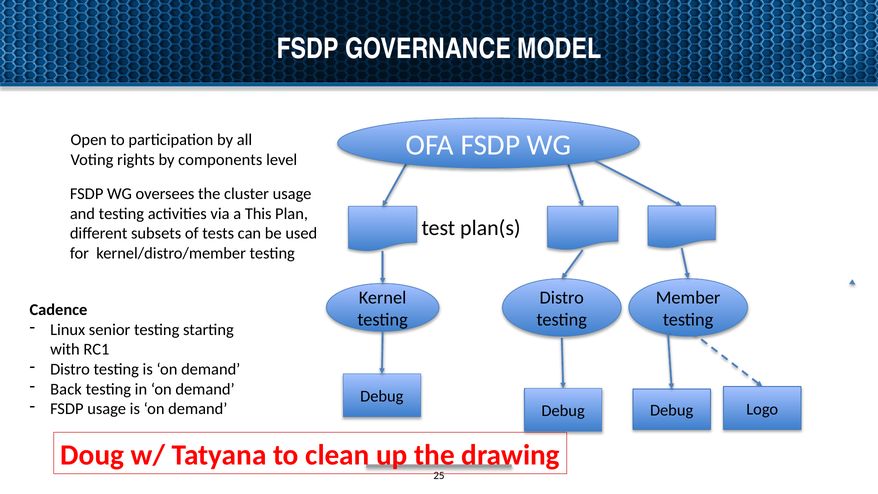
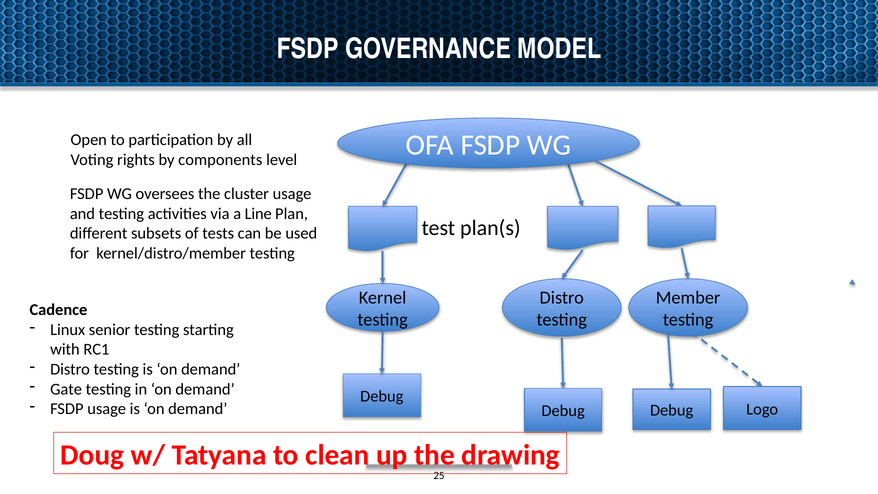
This: This -> Line
Back: Back -> Gate
